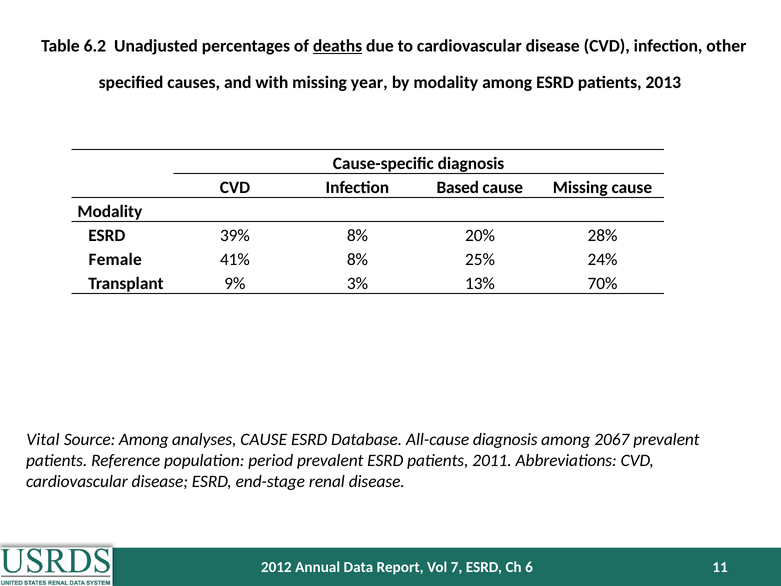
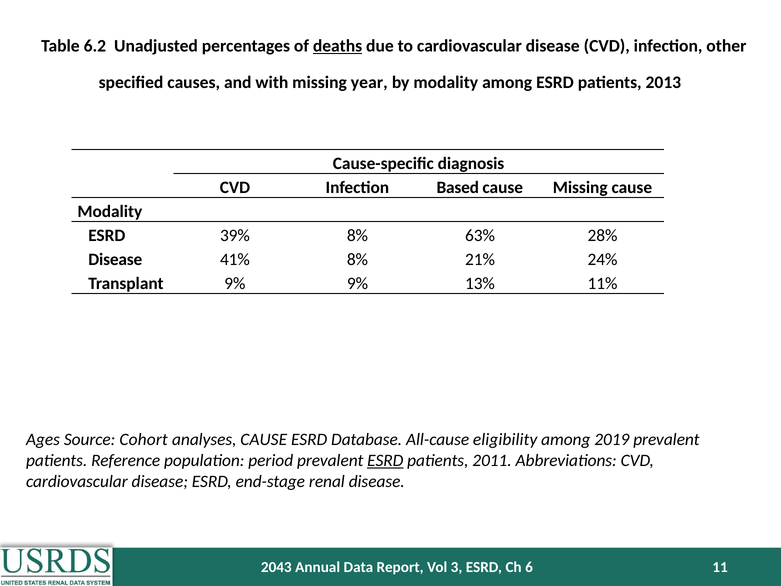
20%: 20% -> 63%
Female at (115, 259): Female -> Disease
25%: 25% -> 21%
9% 3%: 3% -> 9%
70%: 70% -> 11%
Vital: Vital -> Ages
Source Among: Among -> Cohort
All-cause diagnosis: diagnosis -> eligibility
2067: 2067 -> 2019
ESRD at (385, 460) underline: none -> present
2012: 2012 -> 2043
7: 7 -> 3
